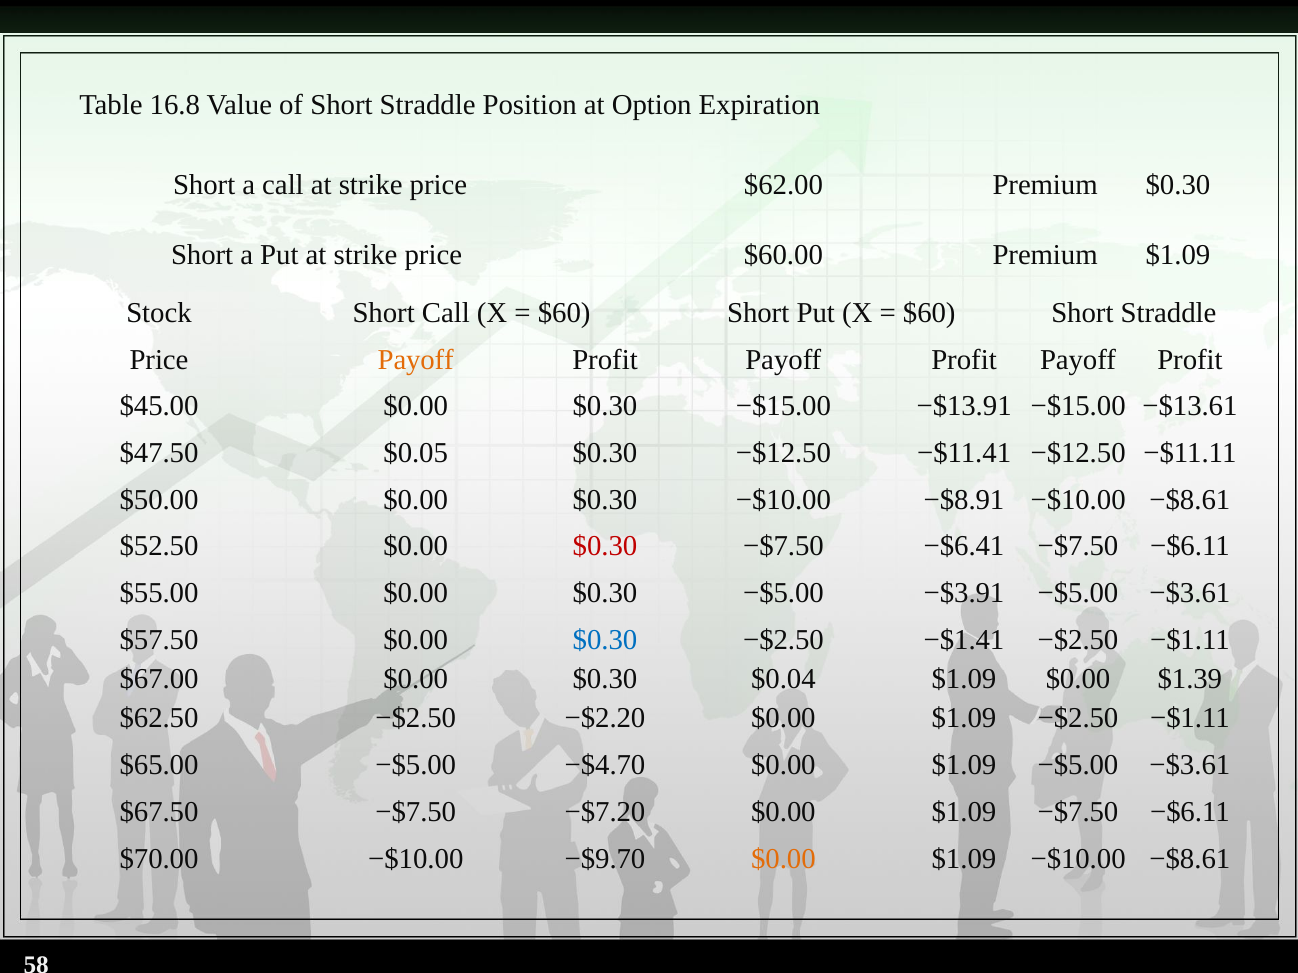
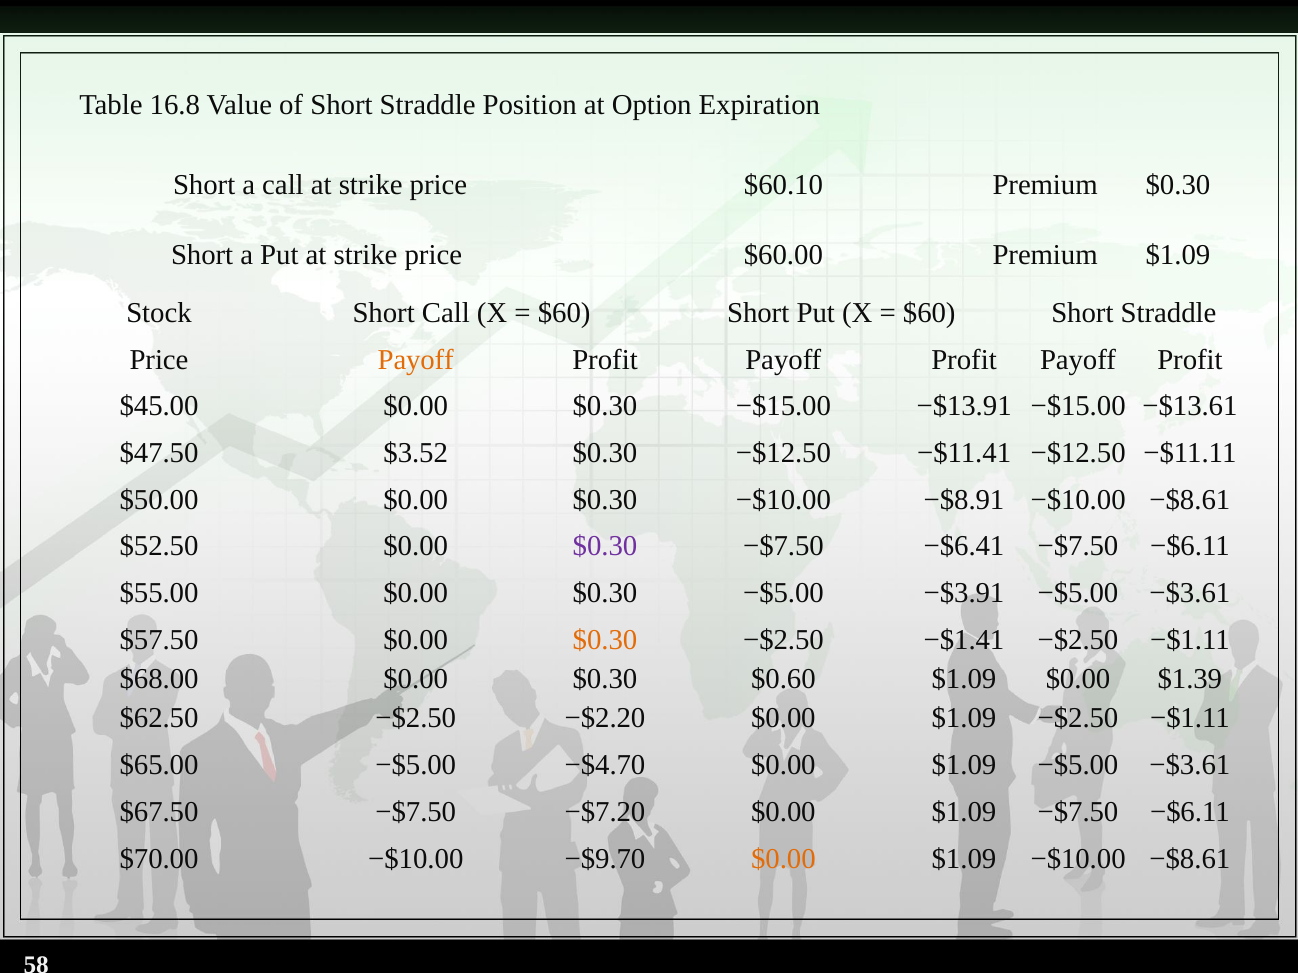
$62.00: $62.00 -> $60.10
$0.05: $0.05 -> $3.52
$0.30 at (605, 547) colour: red -> purple
$0.30 at (605, 640) colour: blue -> orange
$67.00: $67.00 -> $68.00
$0.04: $0.04 -> $0.60
